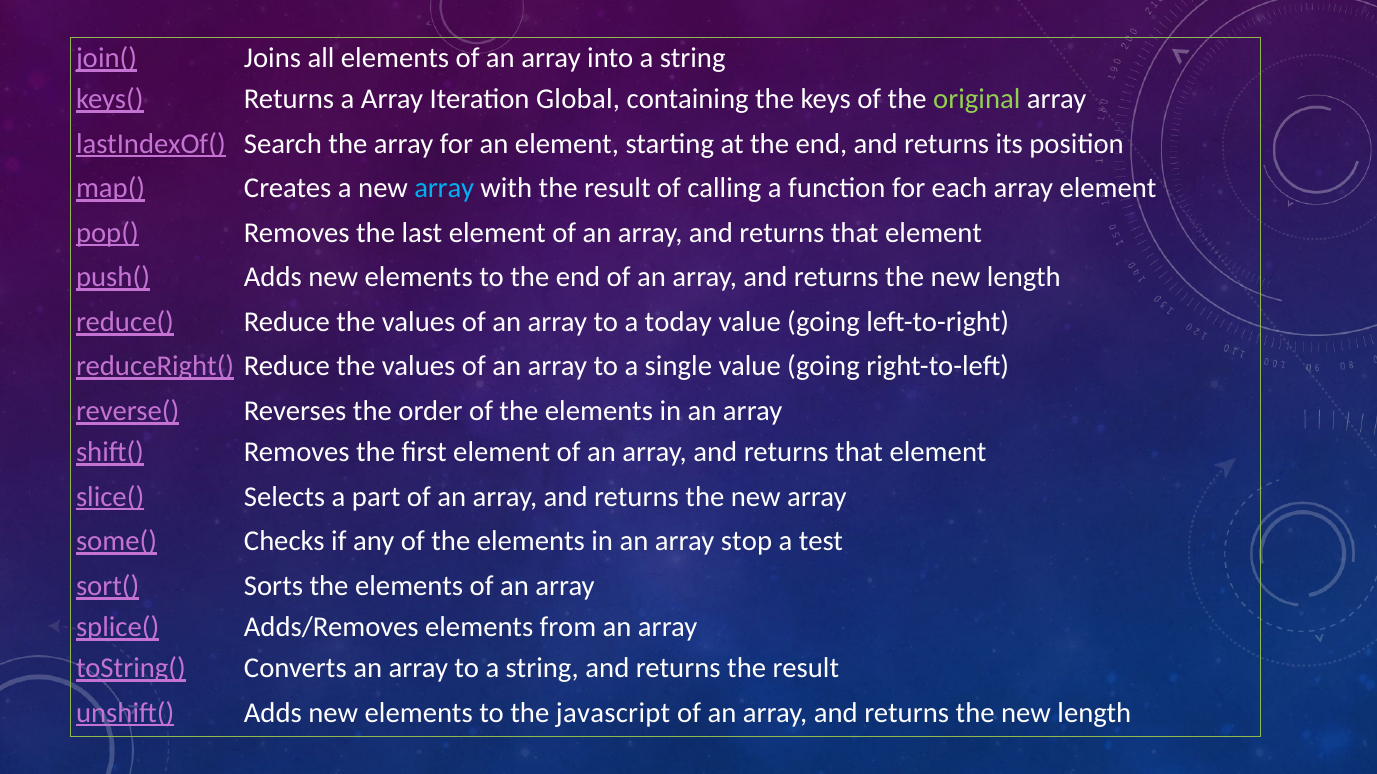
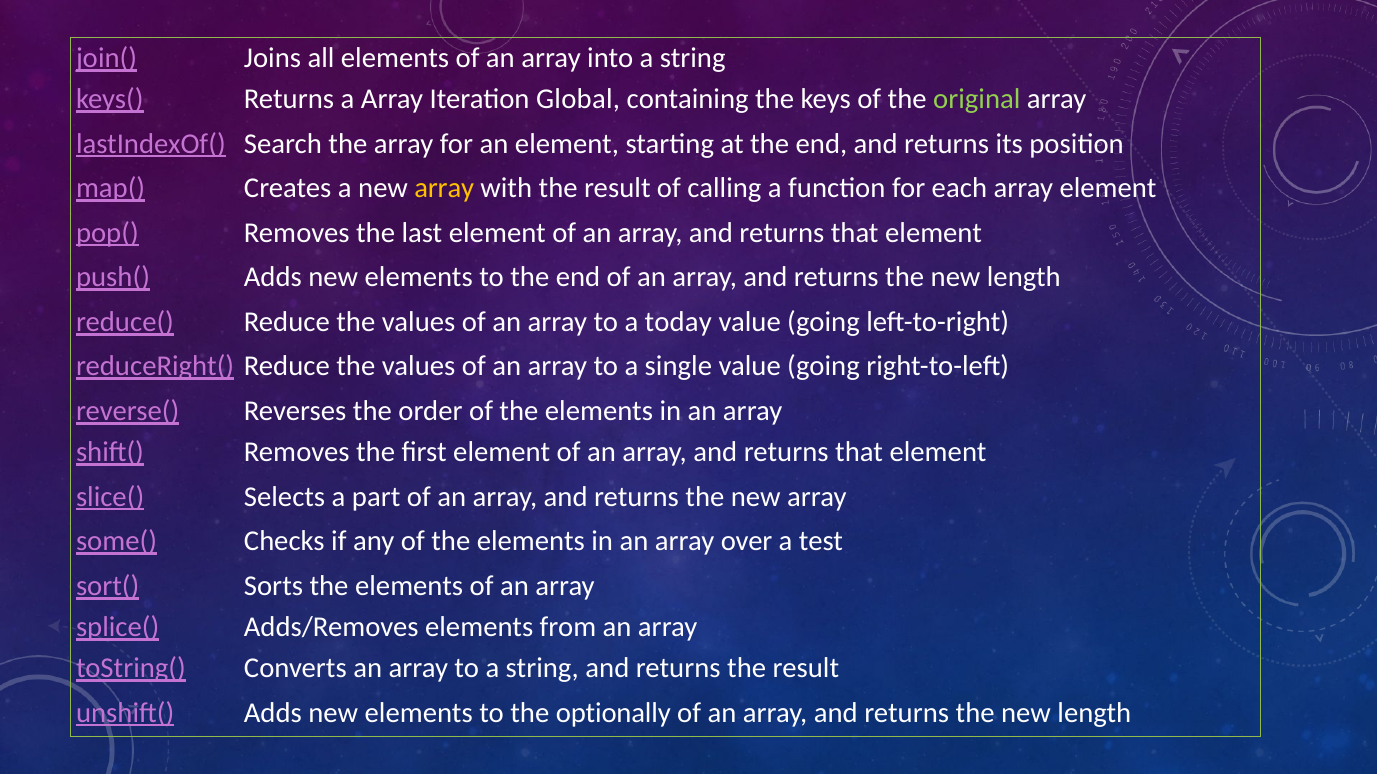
array at (444, 188) colour: light blue -> yellow
stop: stop -> over
javascript: javascript -> optionally
